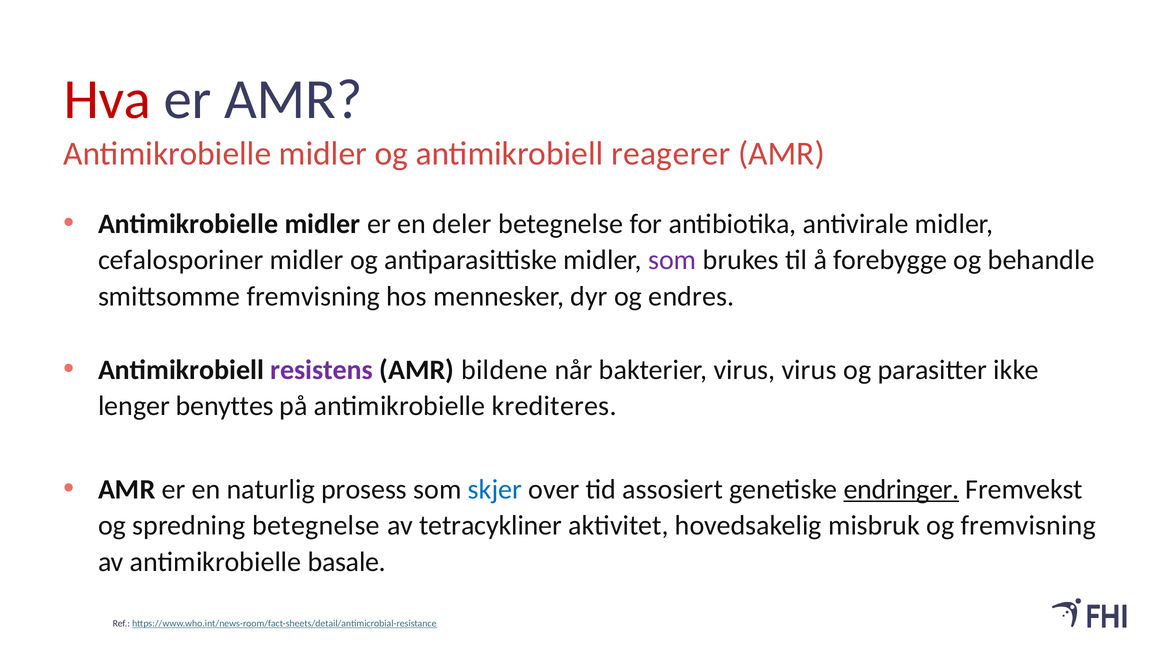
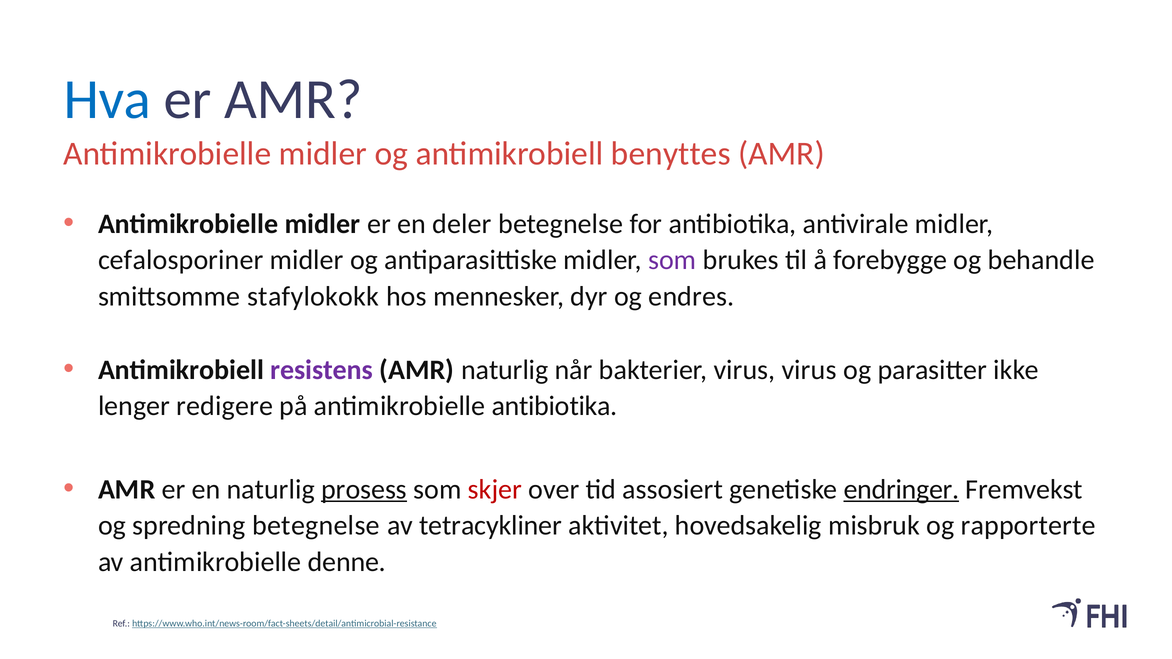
Hva colour: red -> blue
reagerer: reagerer -> benyttes
smittsomme fremvisning: fremvisning -> stafylokokk
AMR bildene: bildene -> naturlig
benyttes: benyttes -> redigere
antimikrobielle krediteres: krediteres -> antibiotika
prosess underline: none -> present
skjer colour: blue -> red
og fremvisning: fremvisning -> rapporterte
basale: basale -> denne
